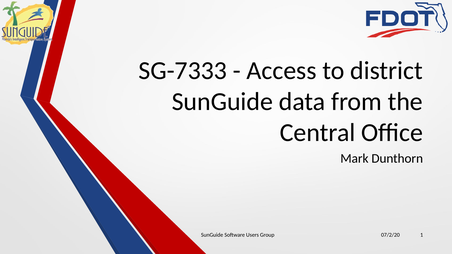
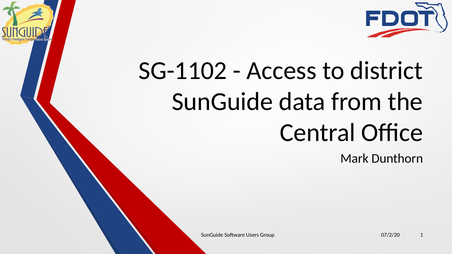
SG-7333: SG-7333 -> SG-1102
